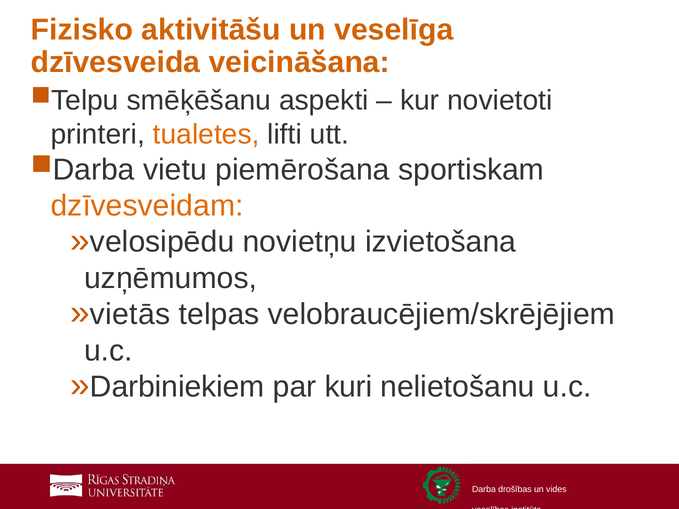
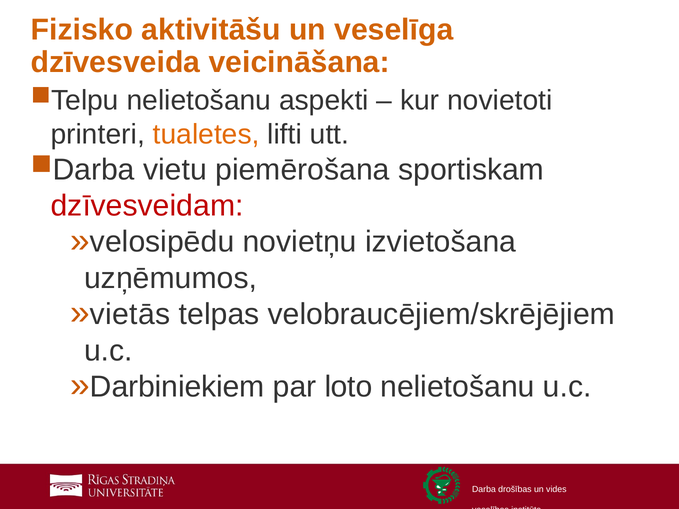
smēķēšanu at (199, 101): smēķēšanu -> nelietošanu
dzīvesveidam colour: orange -> red
kuri: kuri -> loto
